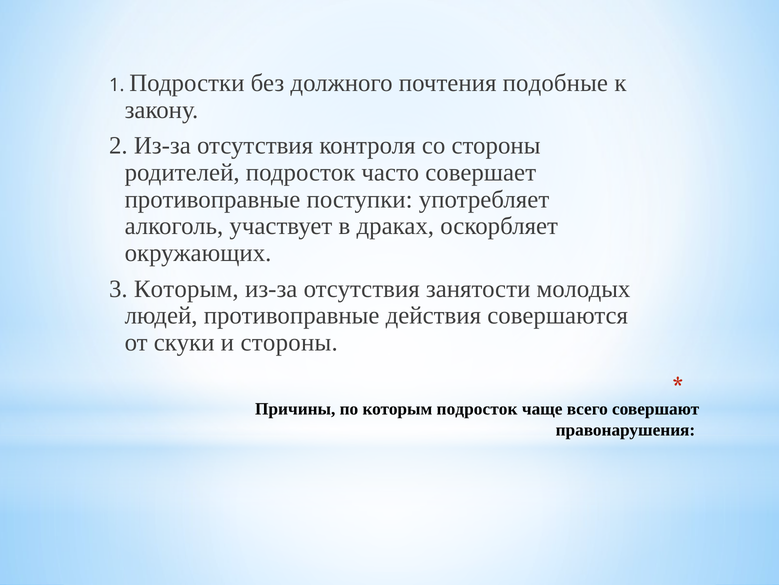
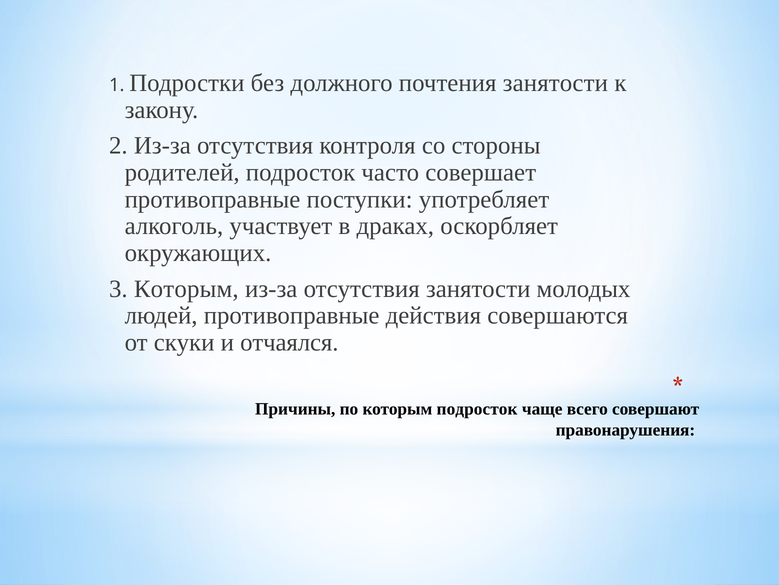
почтения подобные: подобные -> занятости
и стороны: стороны -> отчаялся
